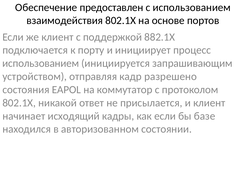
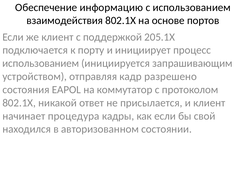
предоставлен: предоставлен -> информацию
882.1X: 882.1X -> 205.1X
исходящий: исходящий -> процедура
базе: базе -> свой
